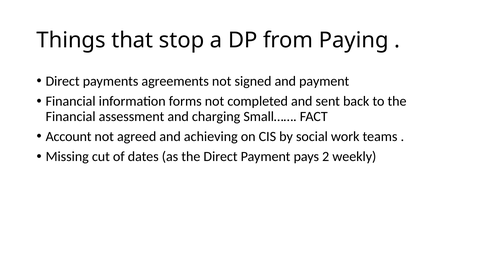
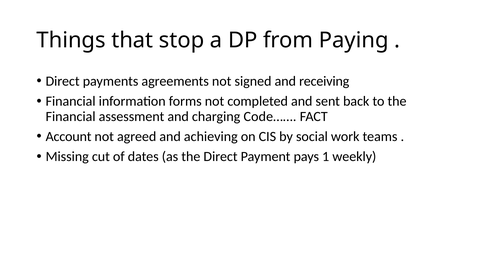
and payment: payment -> receiving
Small……: Small…… -> Code……
2: 2 -> 1
